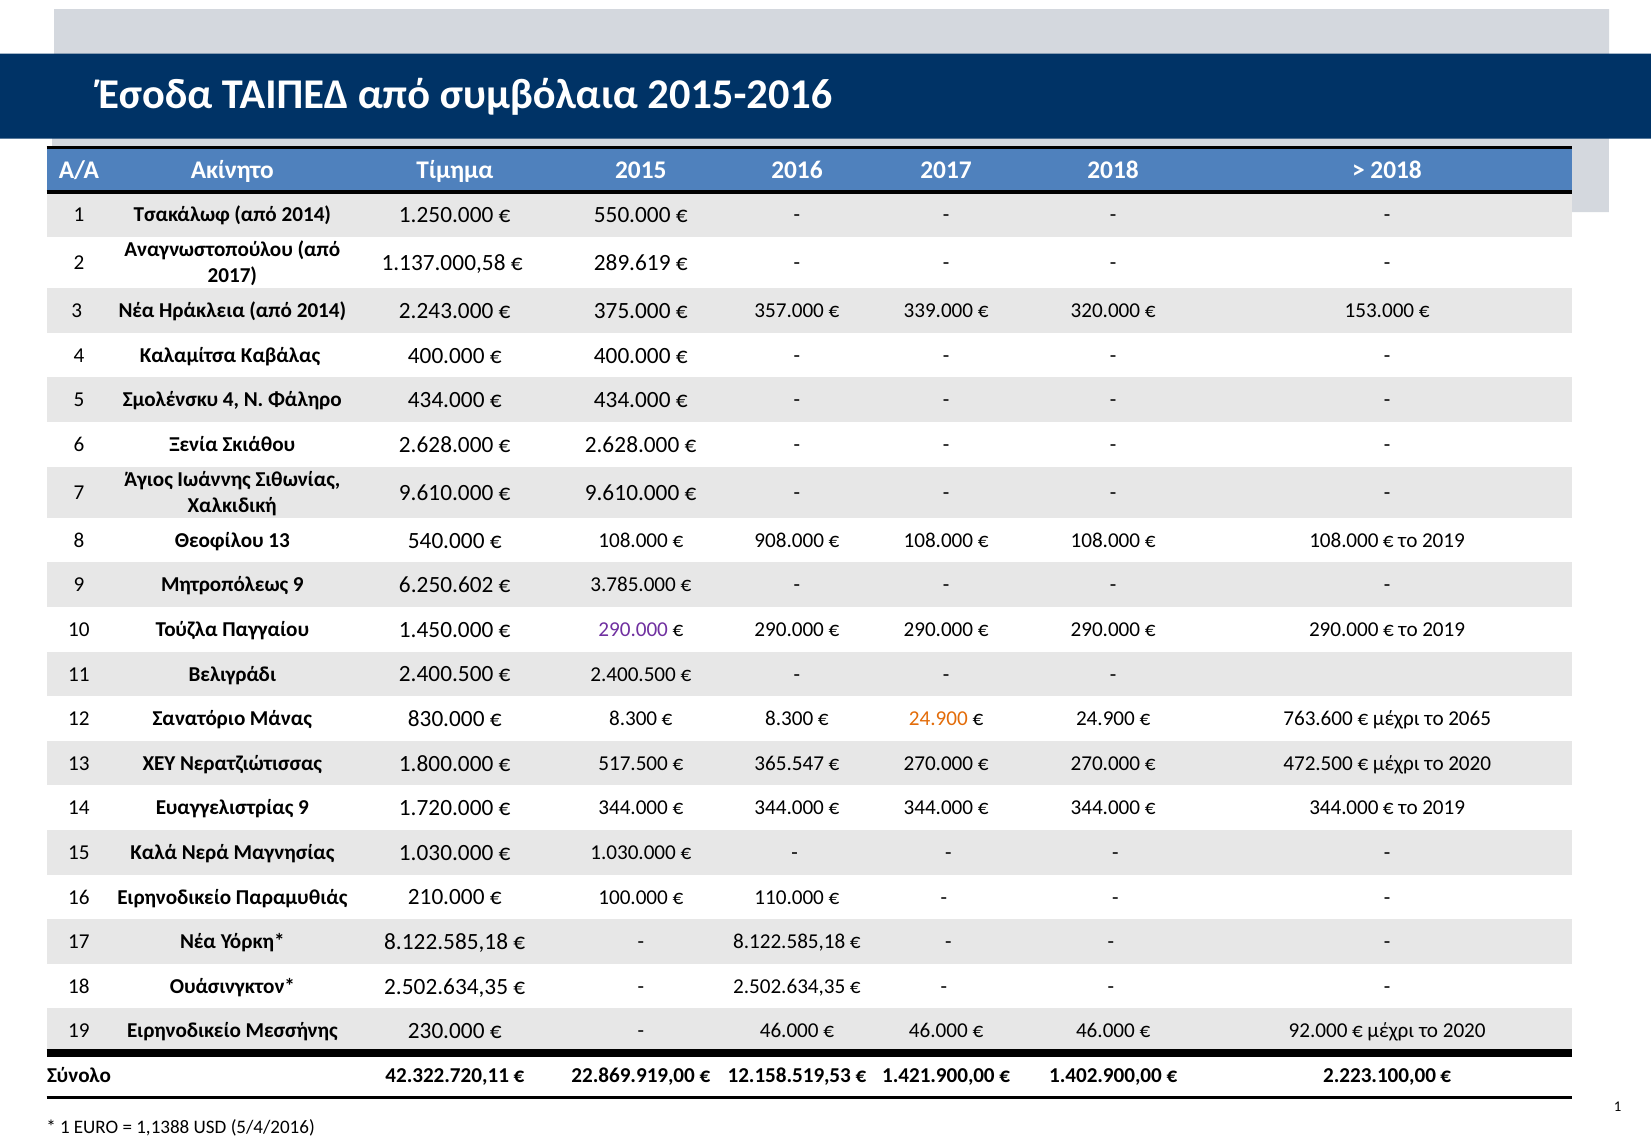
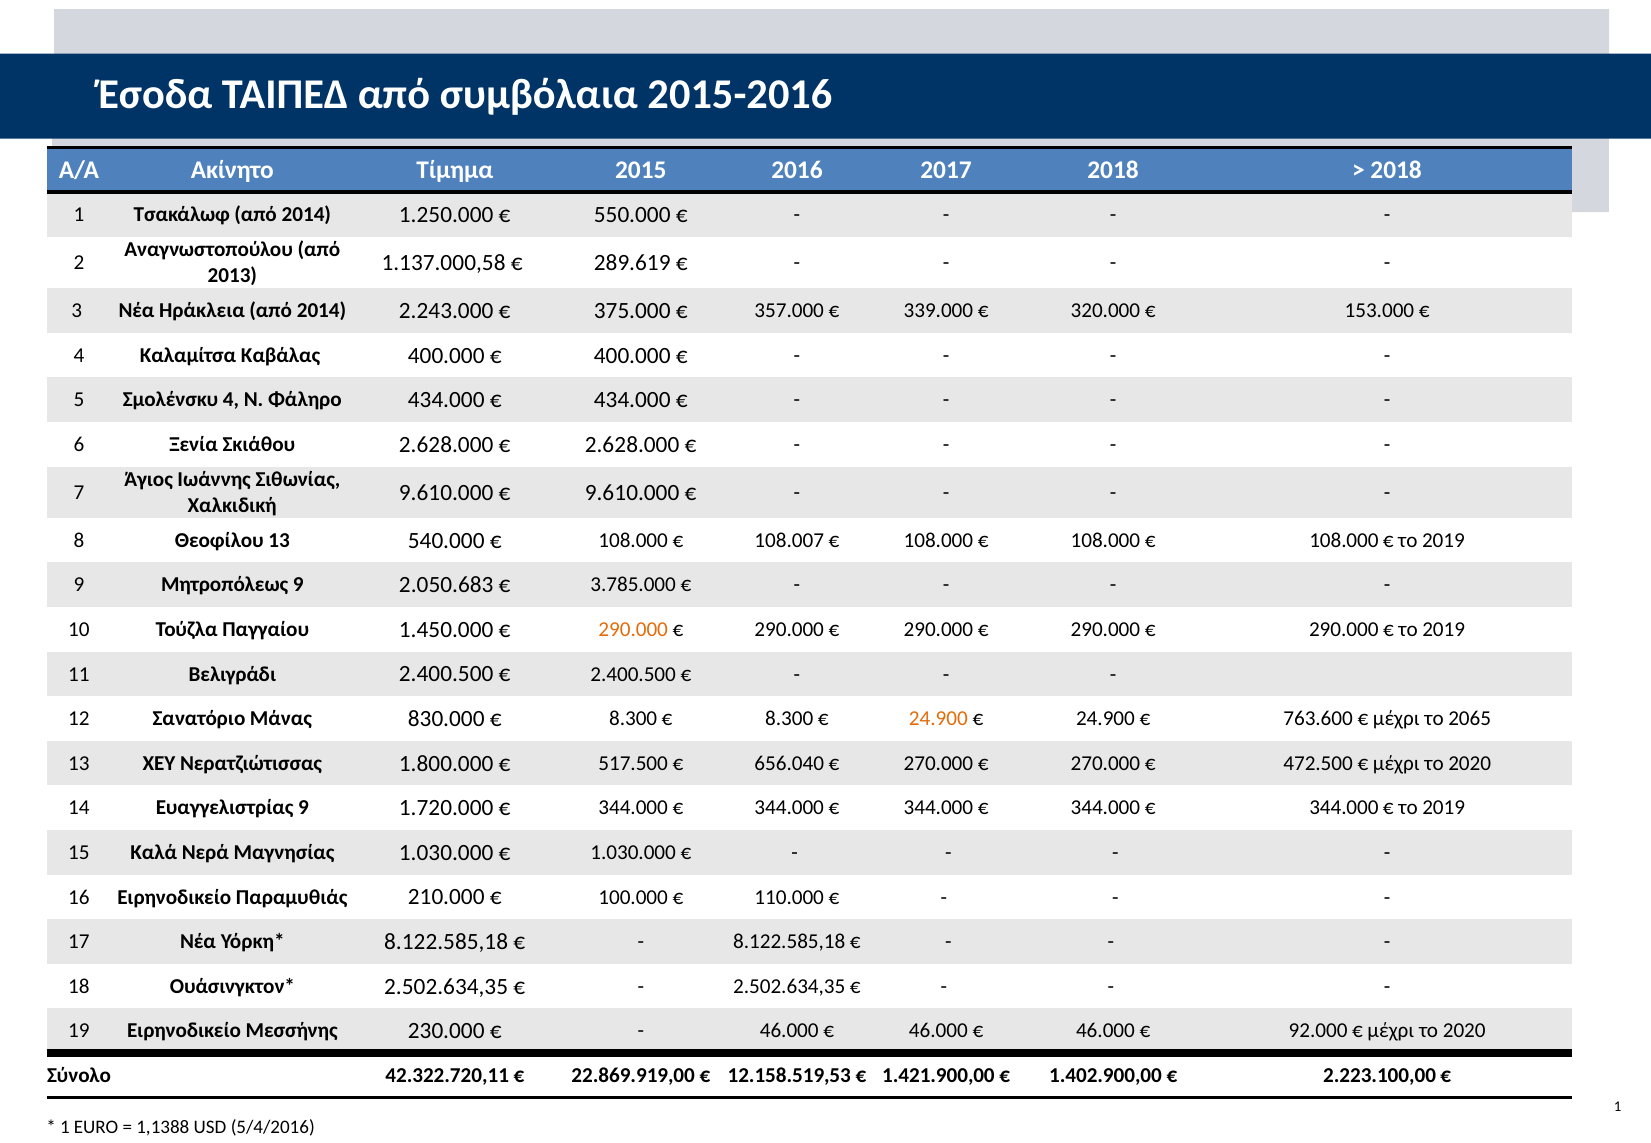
2017 at (232, 275): 2017 -> 2013
908.000: 908.000 -> 108.007
6.250.602: 6.250.602 -> 2.050.683
290.000 at (633, 630) colour: purple -> orange
365.547: 365.547 -> 656.040
